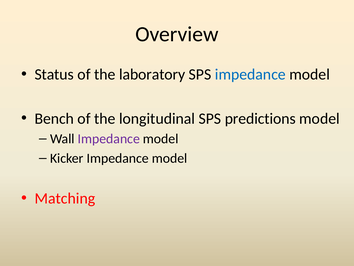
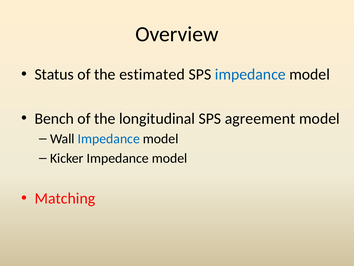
laboratory: laboratory -> estimated
predictions: predictions -> agreement
Impedance at (109, 139) colour: purple -> blue
